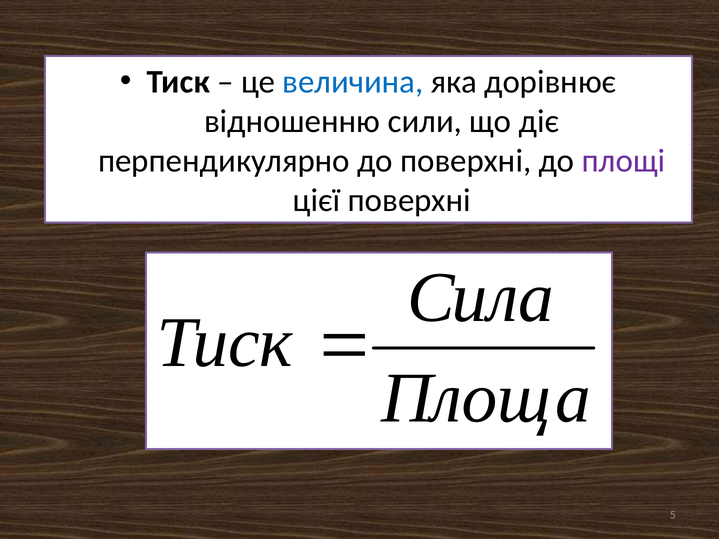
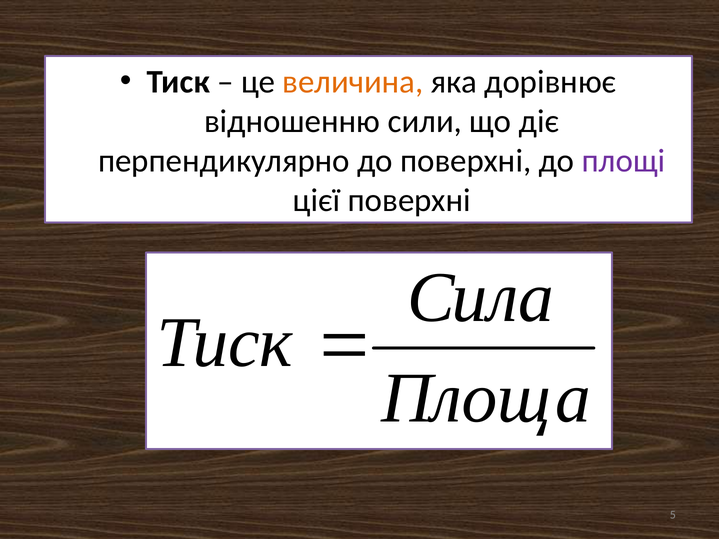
величина colour: blue -> orange
